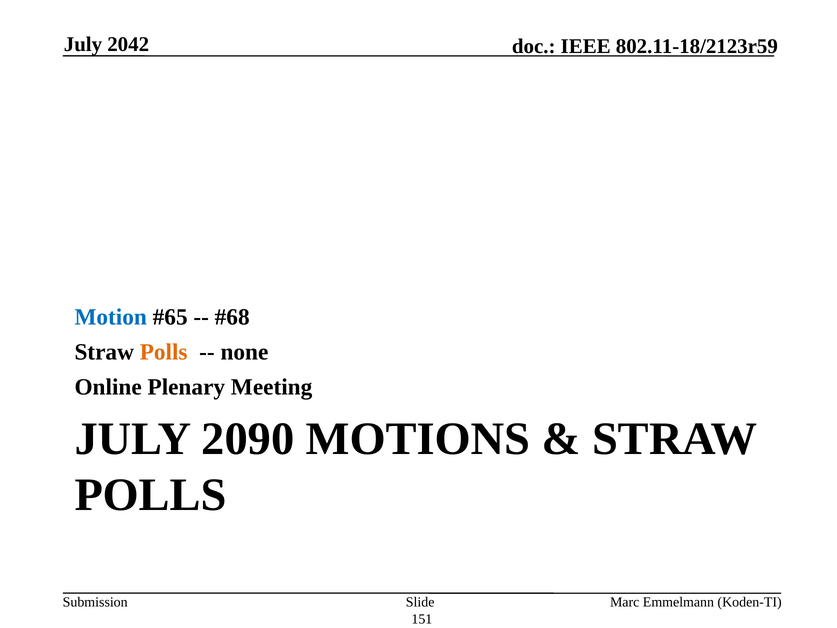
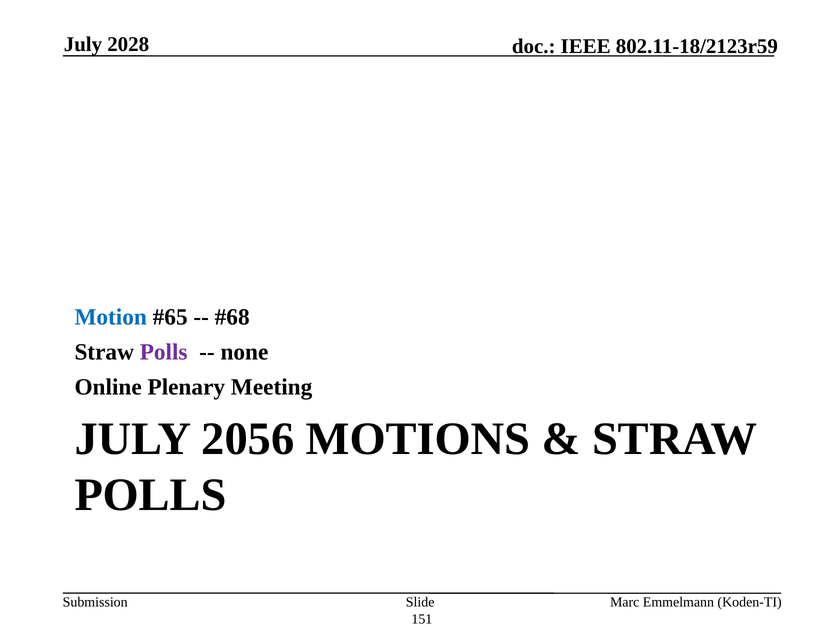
2042: 2042 -> 2028
Polls at (164, 352) colour: orange -> purple
2090: 2090 -> 2056
